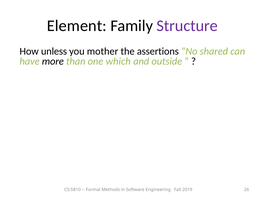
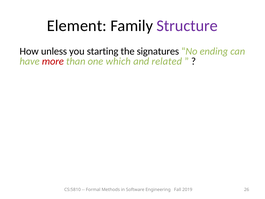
mother: mother -> starting
assertions: assertions -> signatures
shared: shared -> ending
more colour: black -> red
outside: outside -> related
